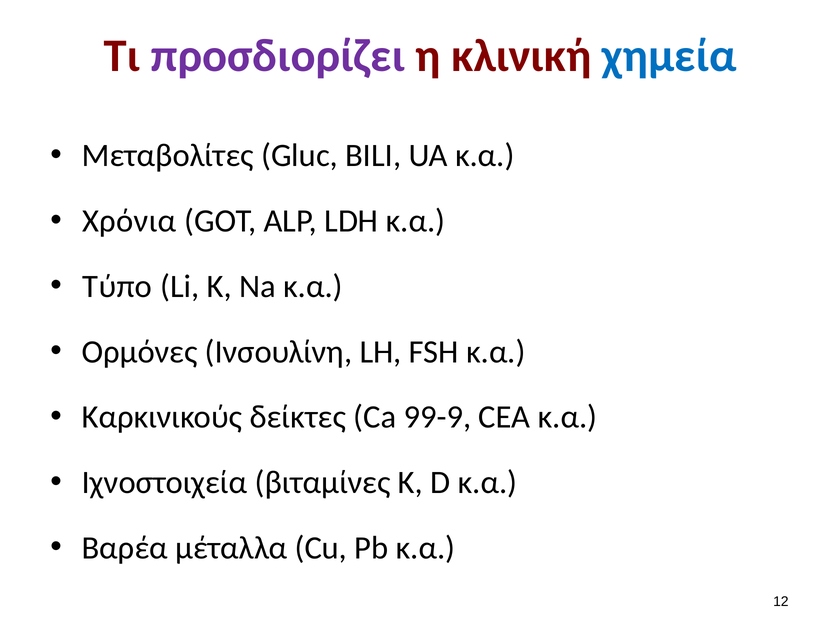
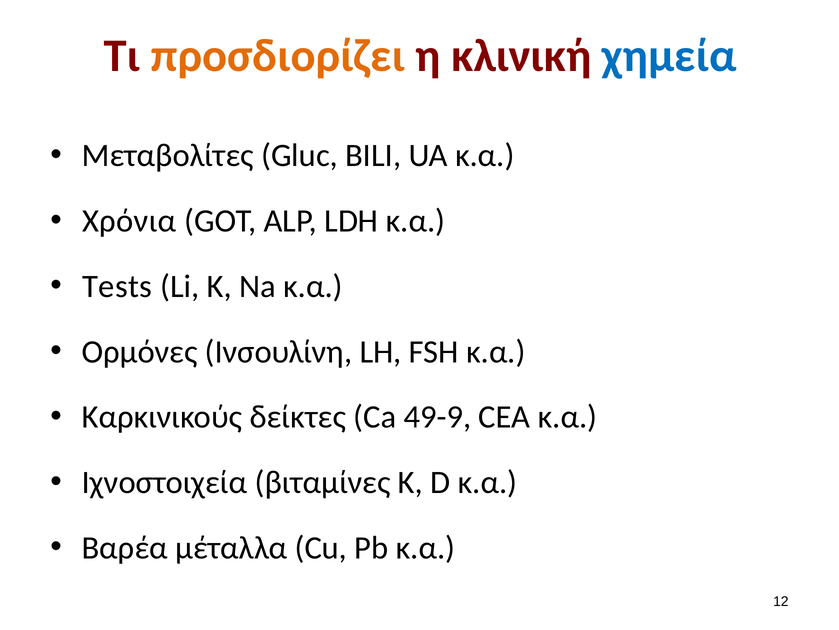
προσδιορίζει colour: purple -> orange
Τύπο: Τύπο -> Tests
99-9: 99-9 -> 49-9
